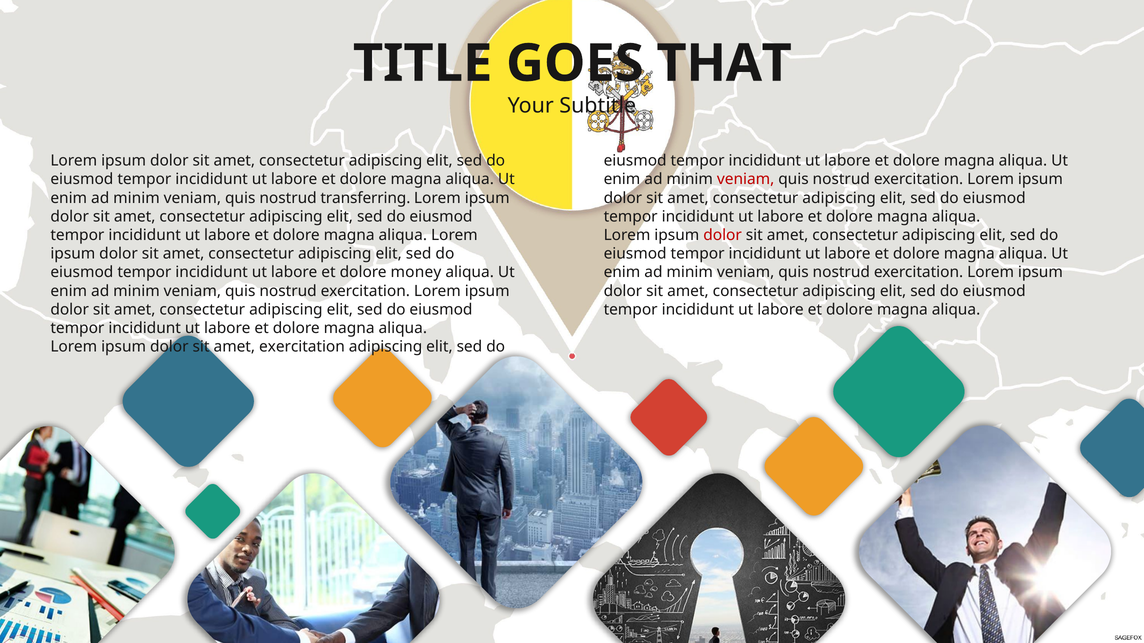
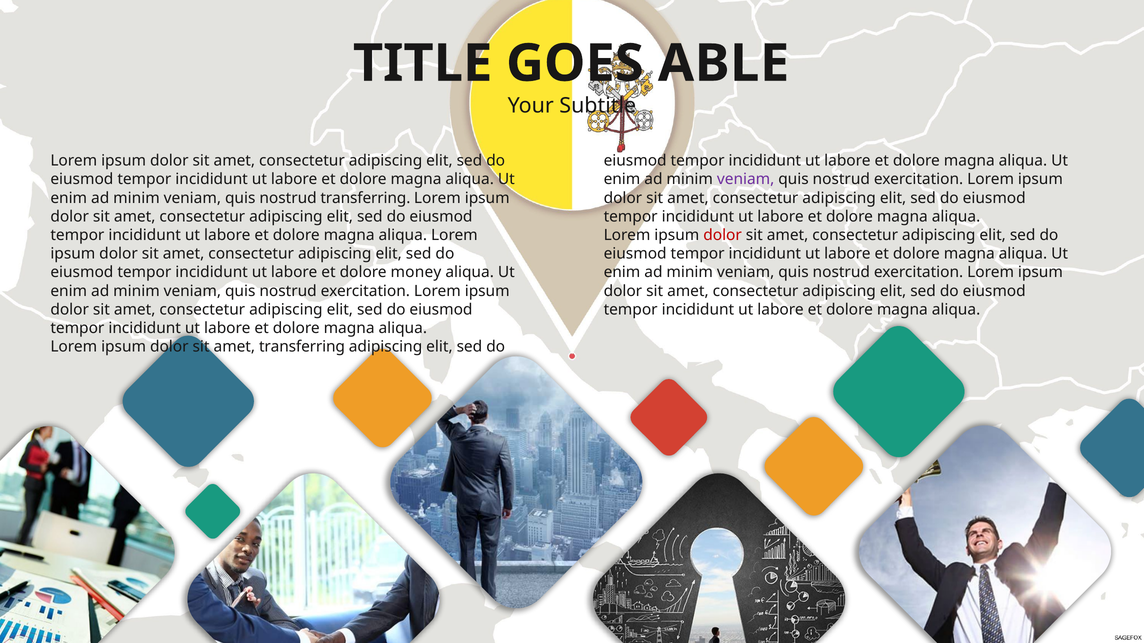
THAT: THAT -> ABLE
veniam at (746, 179) colour: red -> purple
amet exercitation: exercitation -> transferring
